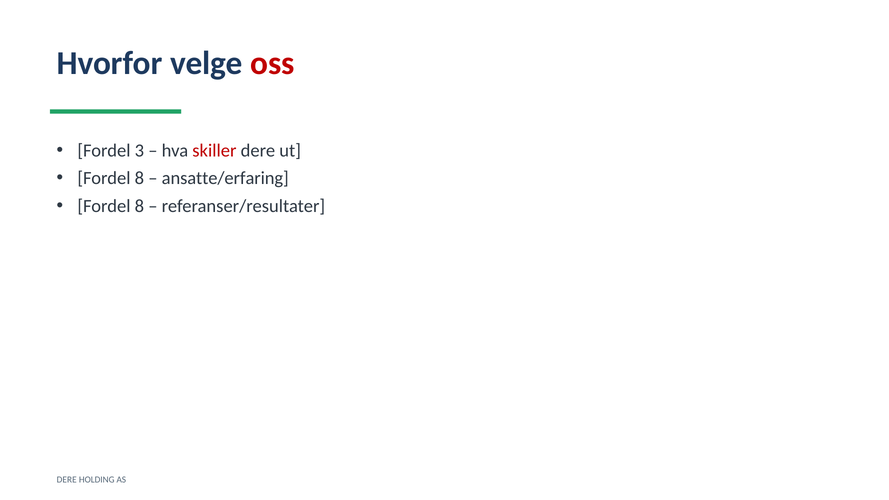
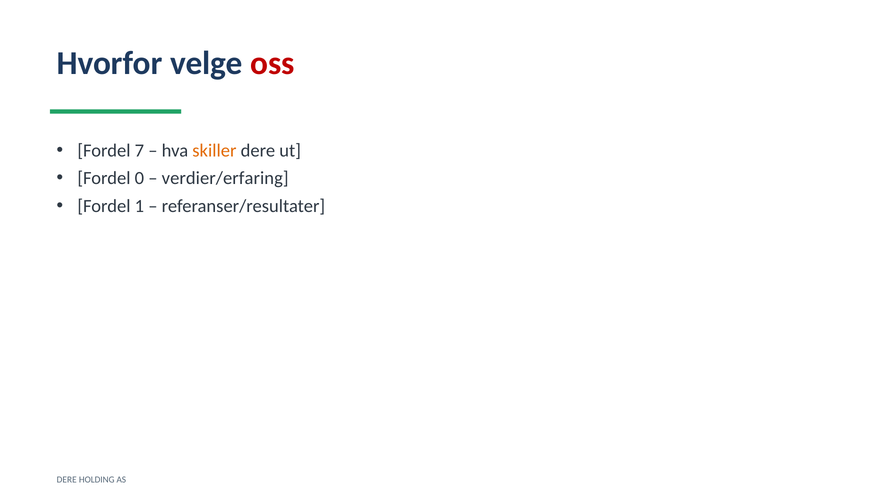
3: 3 -> 7
skiller colour: red -> orange
8 at (139, 178): 8 -> 0
ansatte/erfaring: ansatte/erfaring -> verdier/erfaring
8 at (139, 206): 8 -> 1
